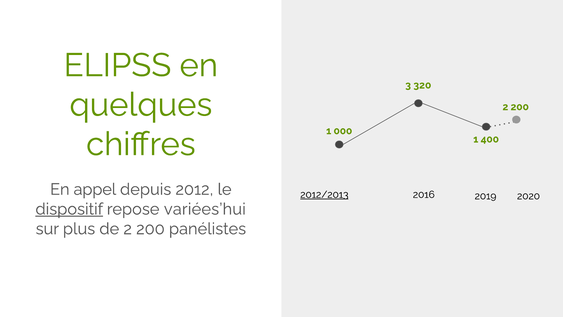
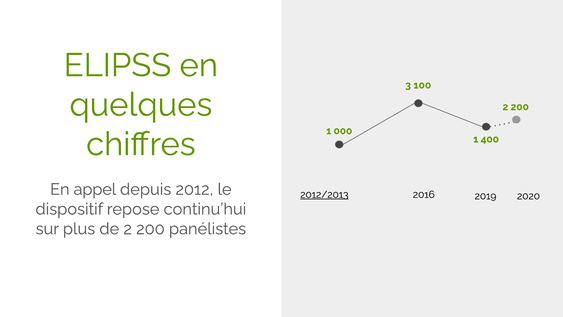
320: 320 -> 100
dispositif underline: present -> none
variées’hui: variées’hui -> continu’hui
